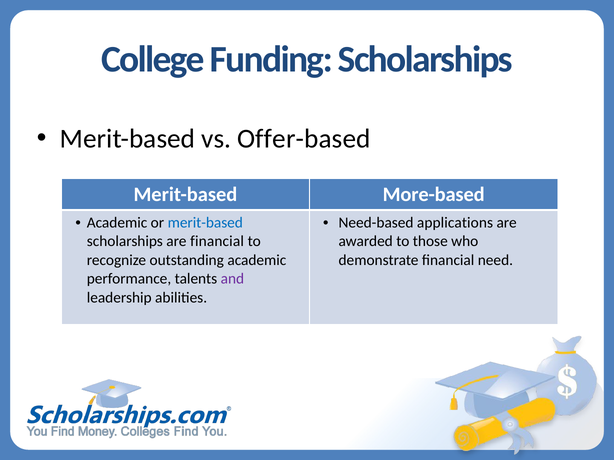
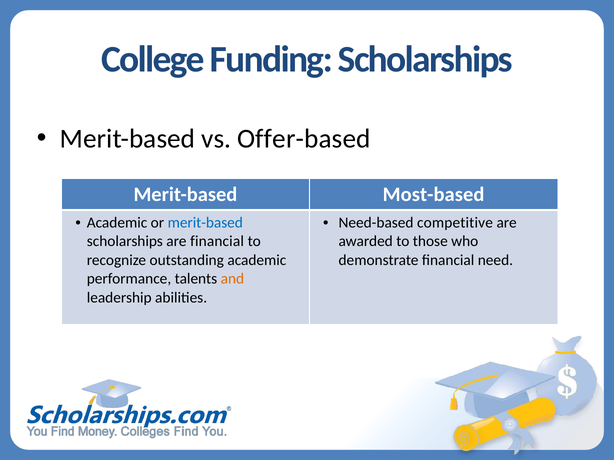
More-based: More-based -> Most-based
applications: applications -> competitive
and colour: purple -> orange
